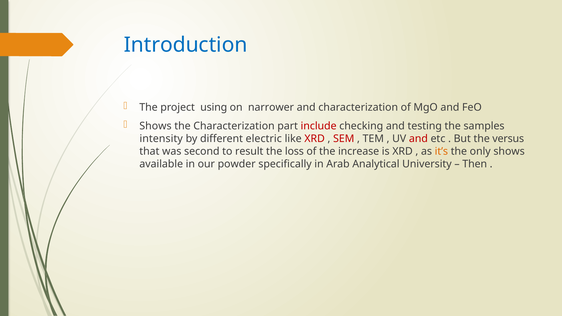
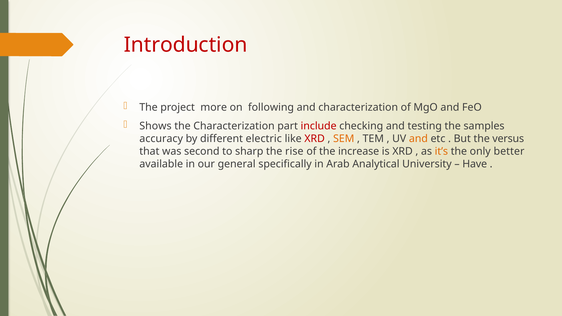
Introduction colour: blue -> red
using: using -> more
narrower: narrower -> following
intensity: intensity -> accuracy
SEM colour: red -> orange
and at (418, 139) colour: red -> orange
result: result -> sharp
loss: loss -> rise
only shows: shows -> better
powder: powder -> general
Then: Then -> Have
